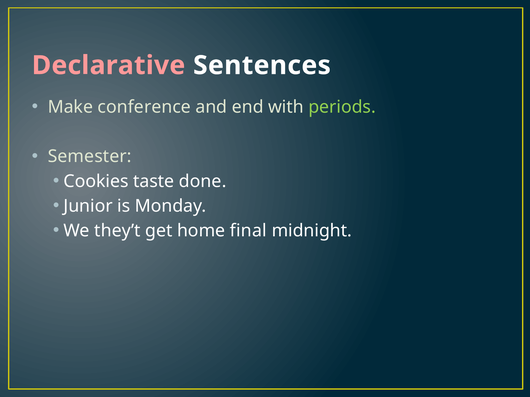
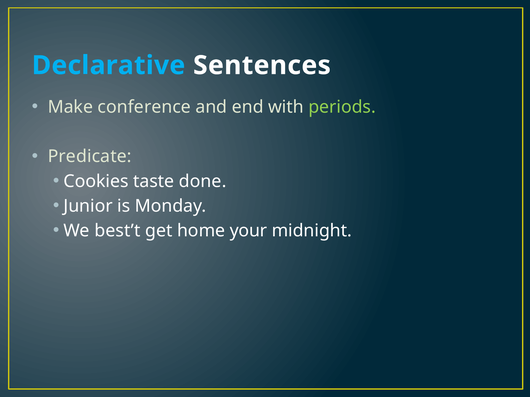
Declarative colour: pink -> light blue
Semester: Semester -> Predicate
they’t: they’t -> best’t
final: final -> your
